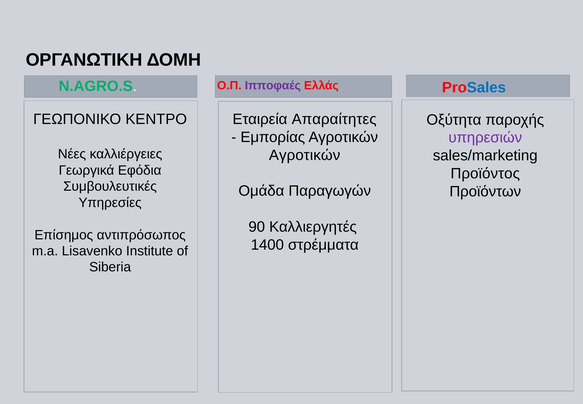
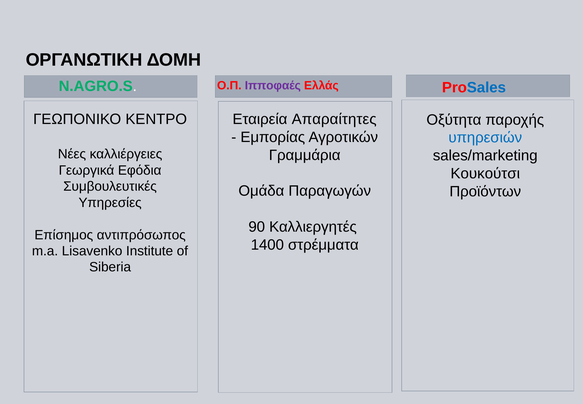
υπηρεσιών colour: purple -> blue
Αγροτικών at (305, 155): Αγροτικών -> Γραμμάρια
Προϊόντος: Προϊόντος -> Κουκούτσι
